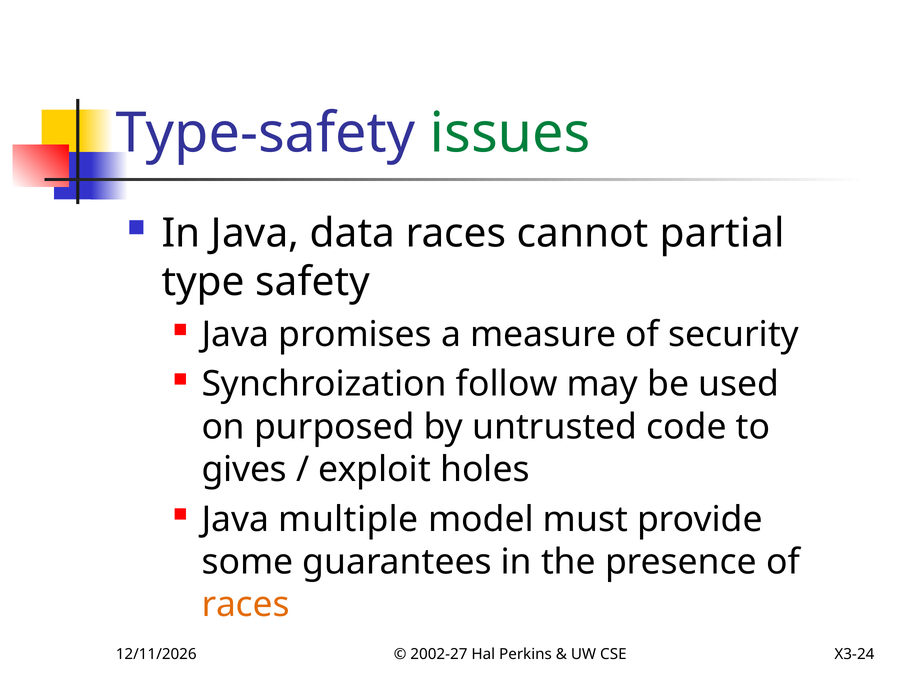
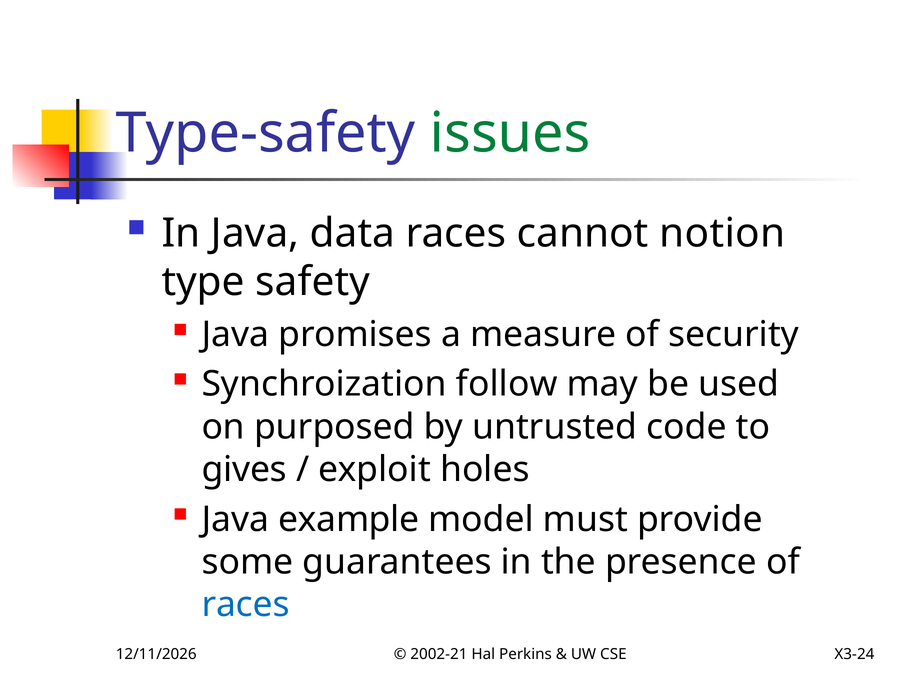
partial: partial -> notion
multiple: multiple -> example
races at (246, 605) colour: orange -> blue
2002-27: 2002-27 -> 2002-21
